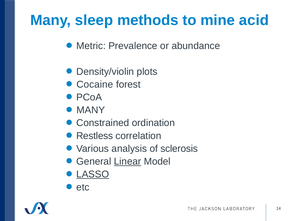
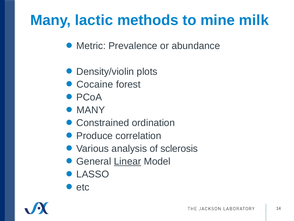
sleep: sleep -> lactic
acid: acid -> milk
Restless: Restless -> Produce
LASSO underline: present -> none
